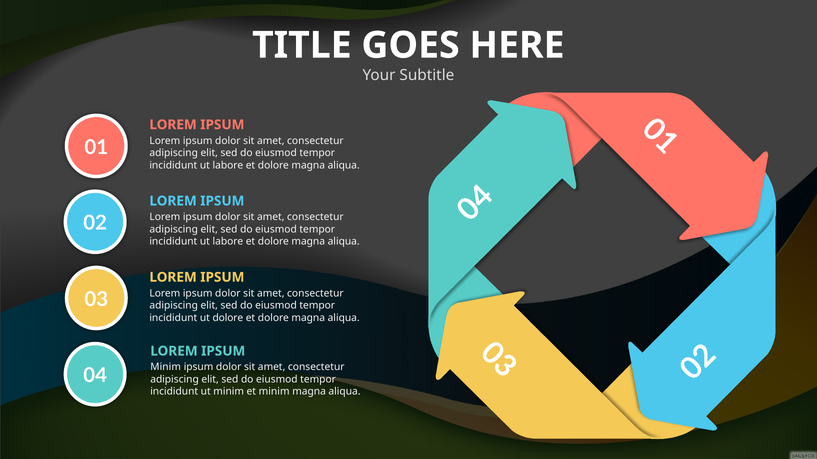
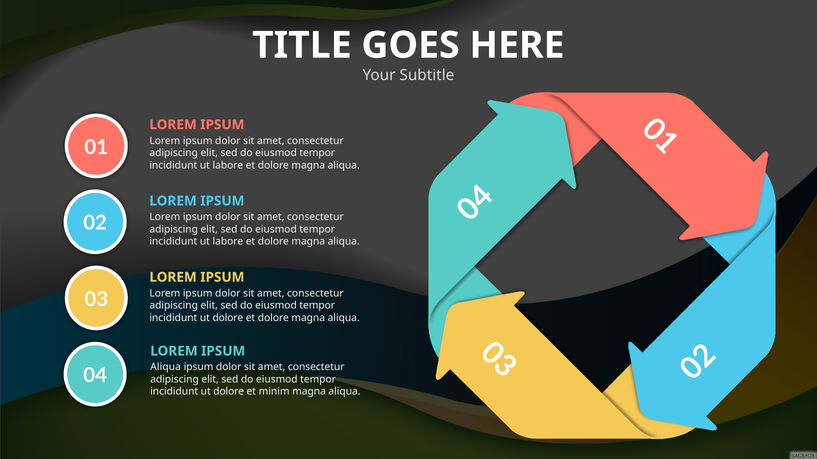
Minim at (166, 368): Minim -> Aliqua
minim at (229, 392): minim -> dolore
